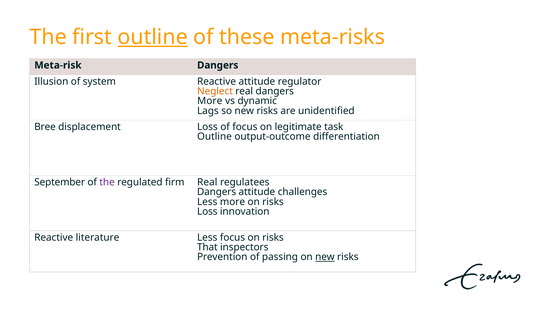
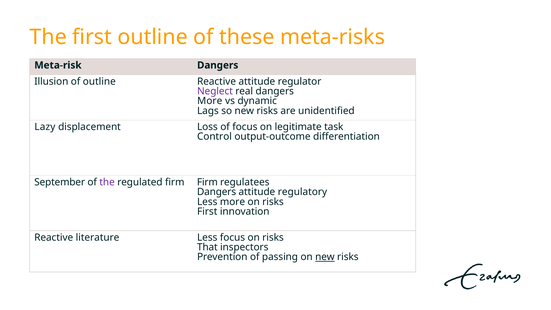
outline at (153, 37) underline: present -> none
of system: system -> outline
Neglect colour: orange -> purple
Bree: Bree -> Lazy
Outline at (214, 137): Outline -> Control
firm Real: Real -> Firm
challenges: challenges -> regulatory
Loss at (207, 211): Loss -> First
